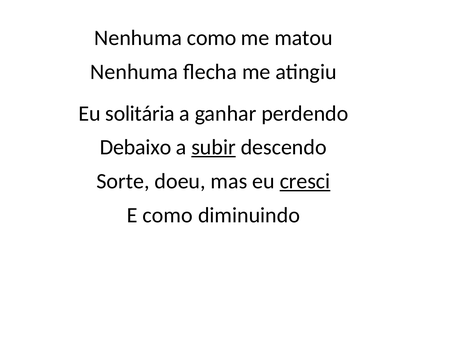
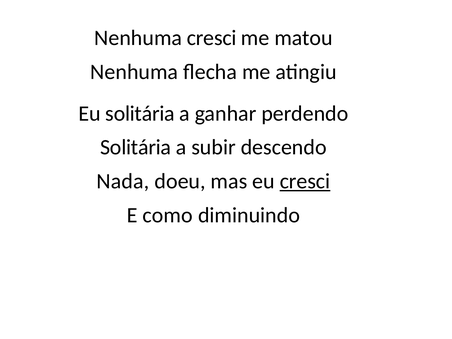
Nenhuma como: como -> cresci
Debaixo at (136, 147): Debaixo -> Solitária
subir underline: present -> none
Sorte: Sorte -> Nada
